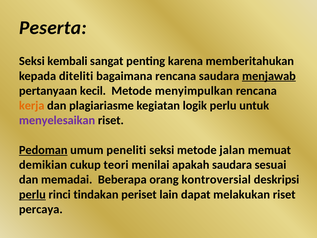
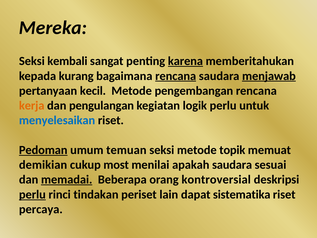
Peserta: Peserta -> Mereka
karena underline: none -> present
diteliti: diteliti -> kurang
rencana at (176, 76) underline: none -> present
menyimpulkan: menyimpulkan -> pengembangan
plagiariasme: plagiariasme -> pengulangan
menyelesaikan colour: purple -> blue
peneliti: peneliti -> temuan
jalan: jalan -> topik
teori: teori -> most
memadai underline: none -> present
melakukan: melakukan -> sistematika
